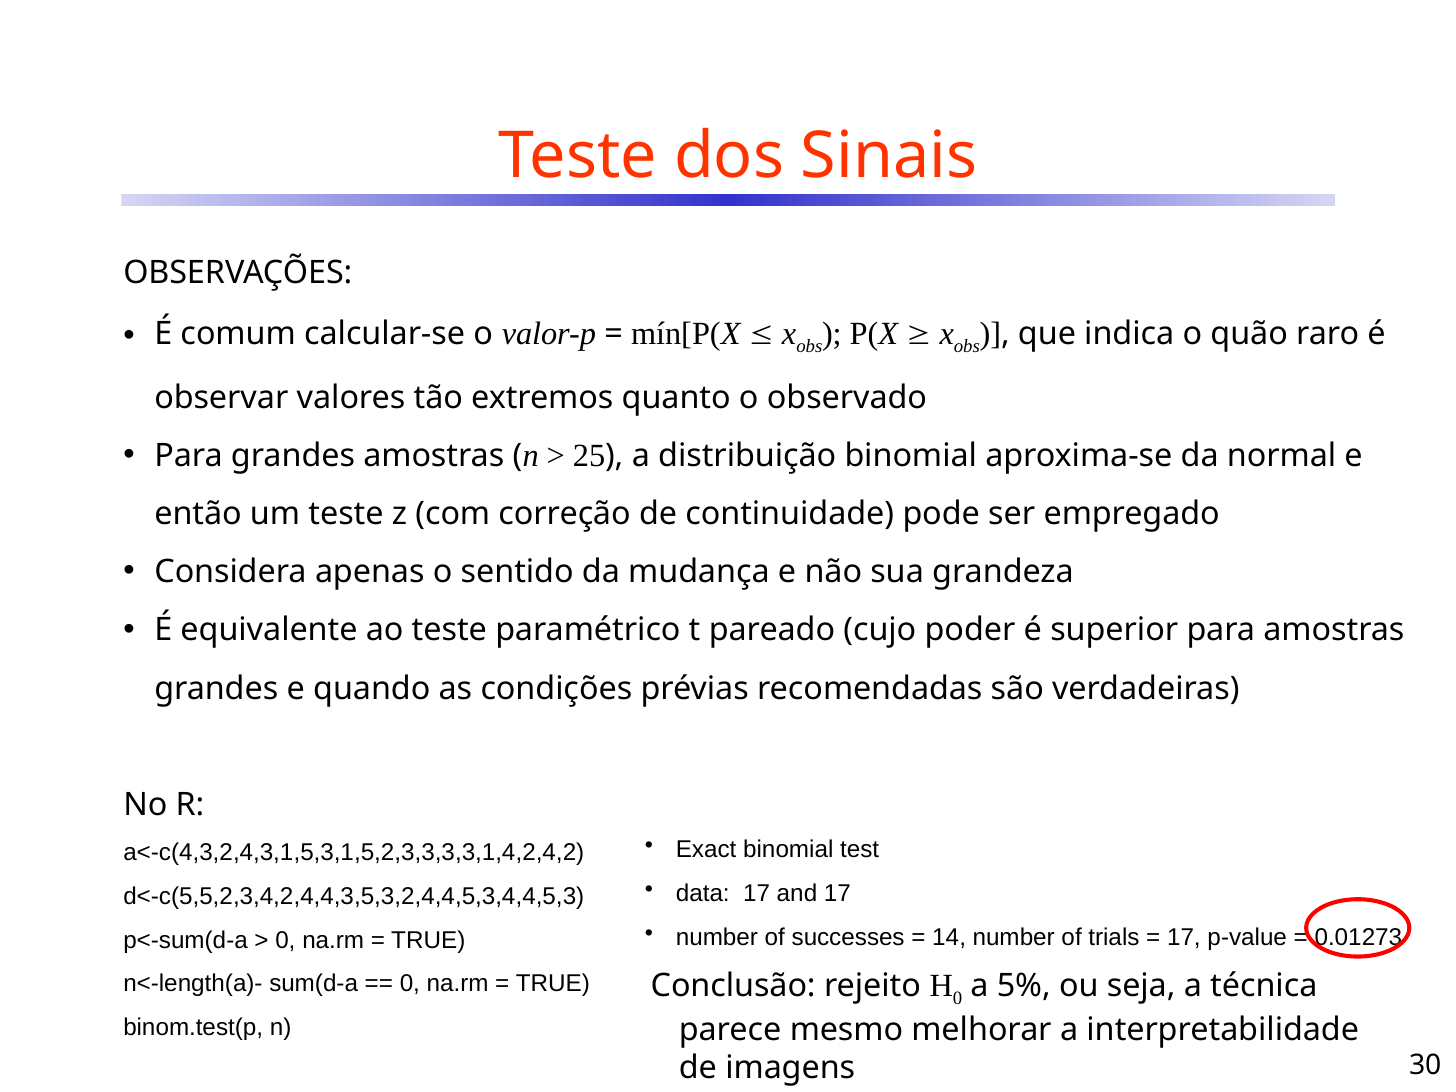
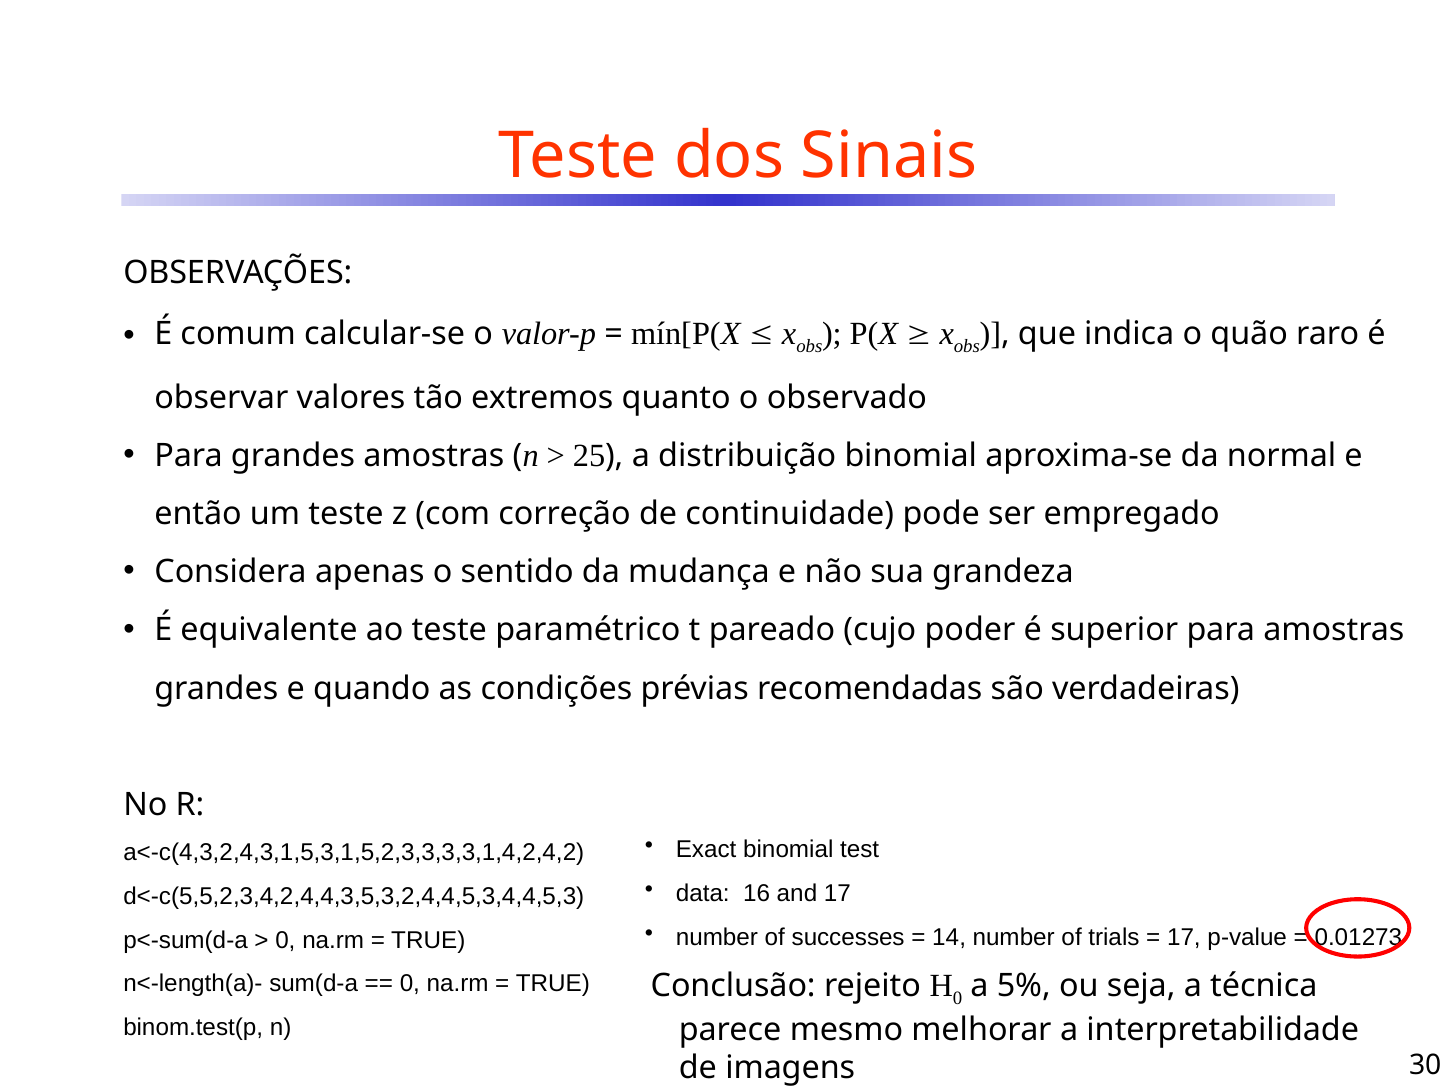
data 17: 17 -> 16
